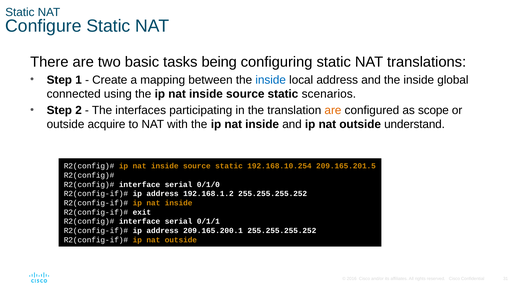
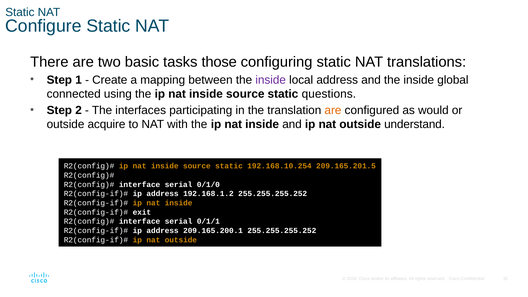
being: being -> those
inside at (271, 80) colour: blue -> purple
scenarios: scenarios -> questions
scope: scope -> would
